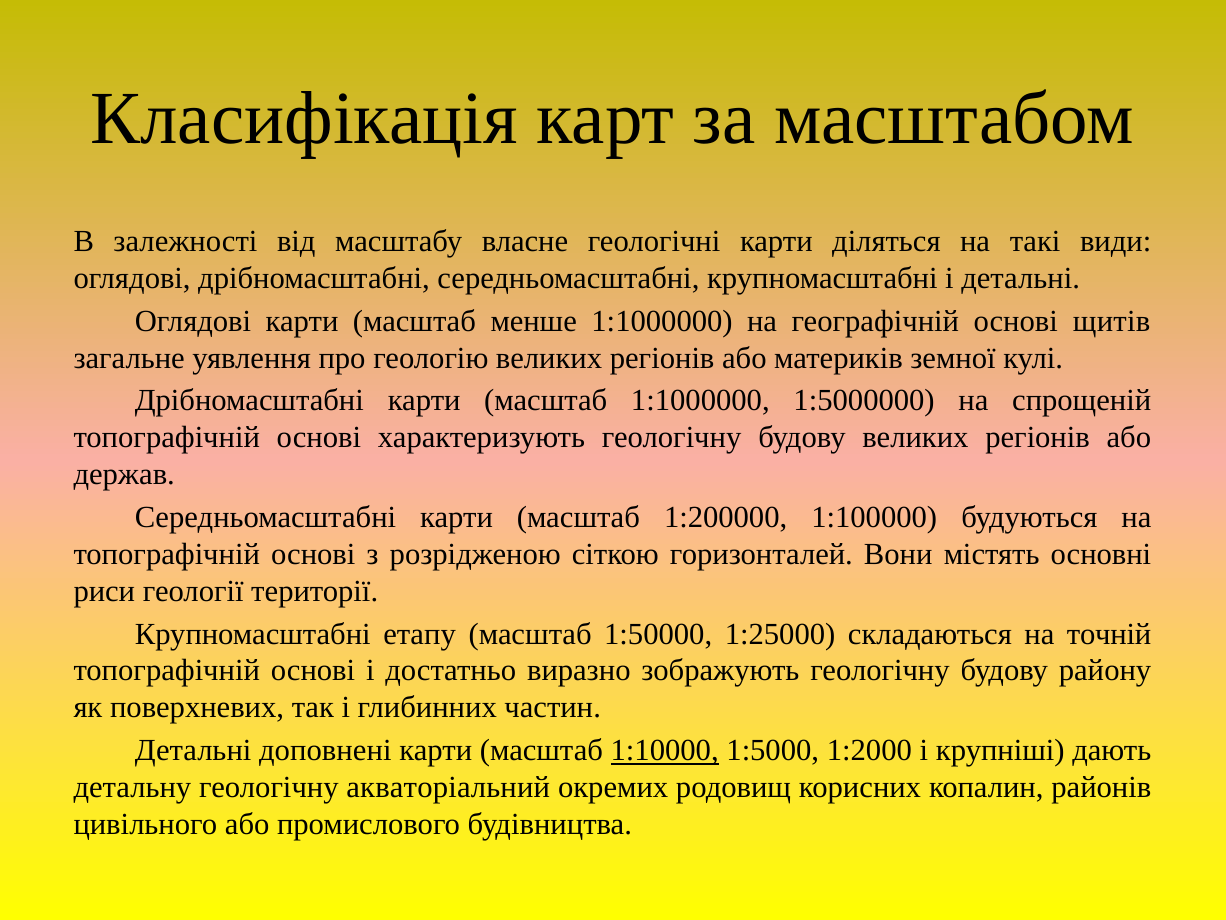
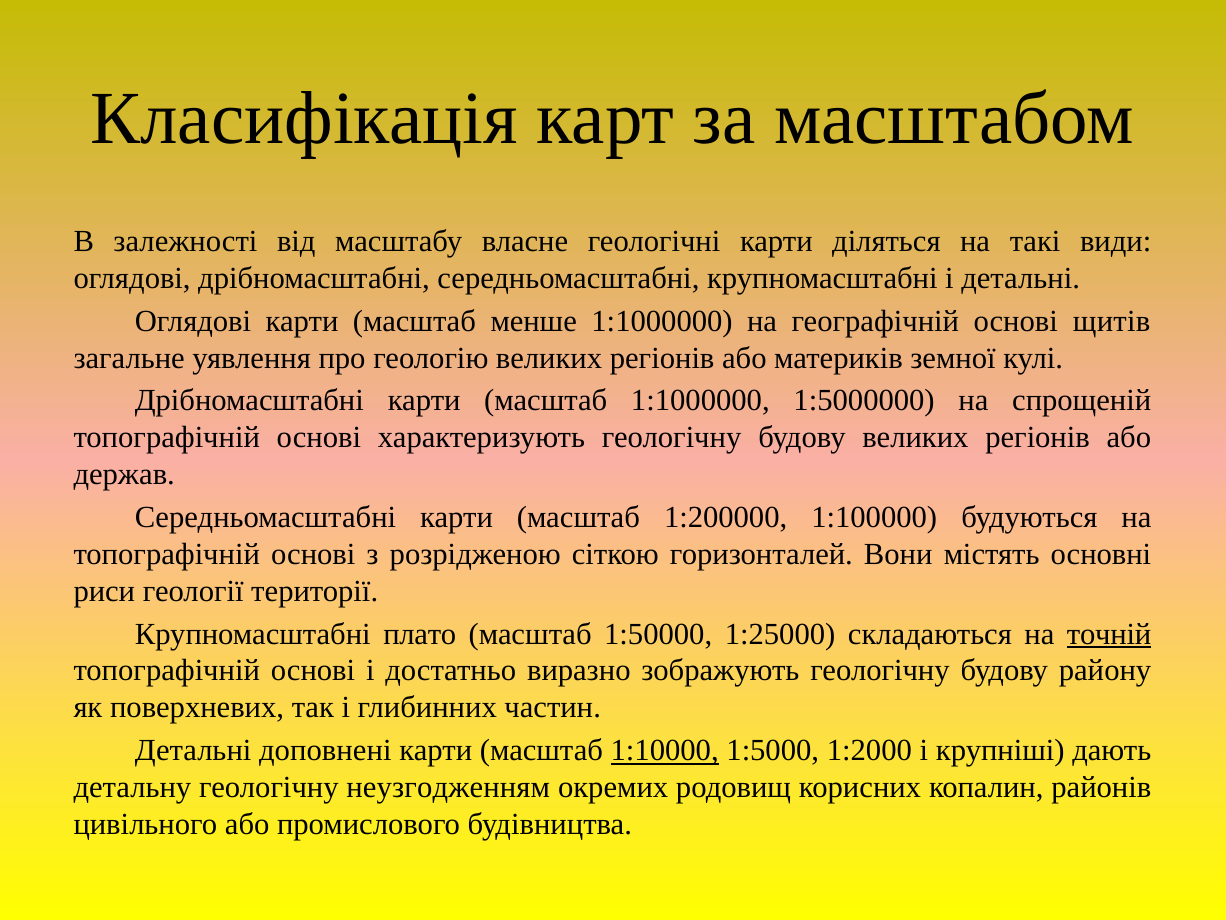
етапу: етапу -> плато
точній underline: none -> present
акваторіальний: акваторіальний -> неузгодженням
